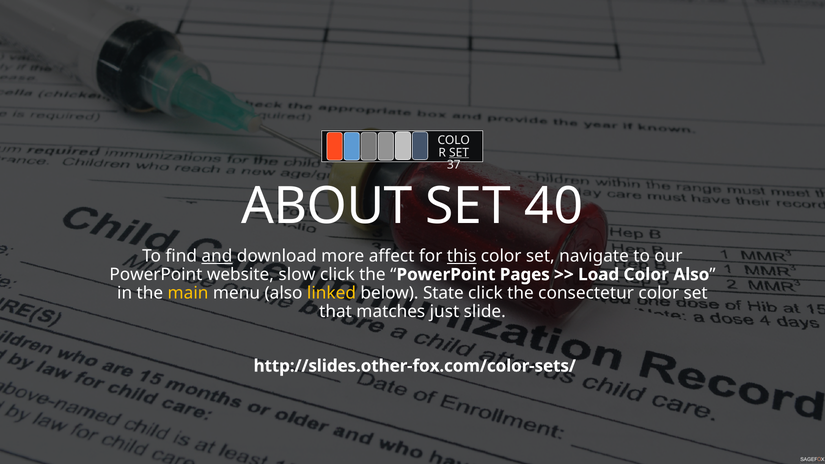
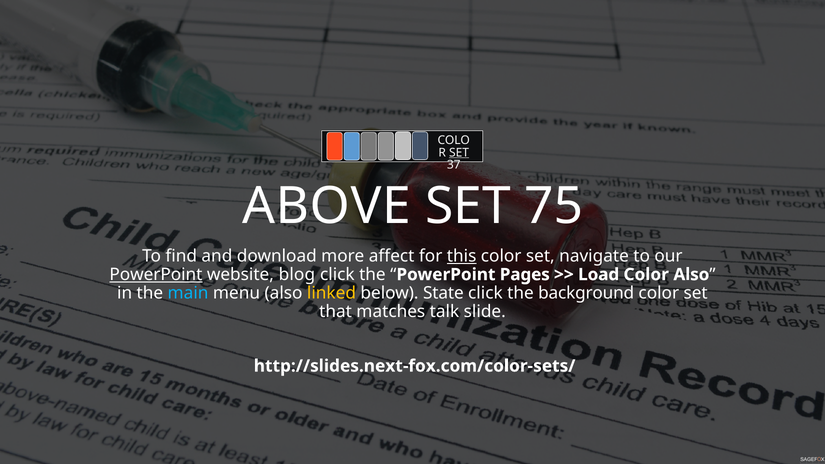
ABOUT: ABOUT -> ABOVE
40: 40 -> 75
and underline: present -> none
PowerPoint at (156, 275) underline: none -> present
slow: slow -> blog
main colour: yellow -> light blue
consectetur: consectetur -> background
just: just -> talk
http://slides.other-fox.com/color-sets/: http://slides.other-fox.com/color-sets/ -> http://slides.next-fox.com/color-sets/
